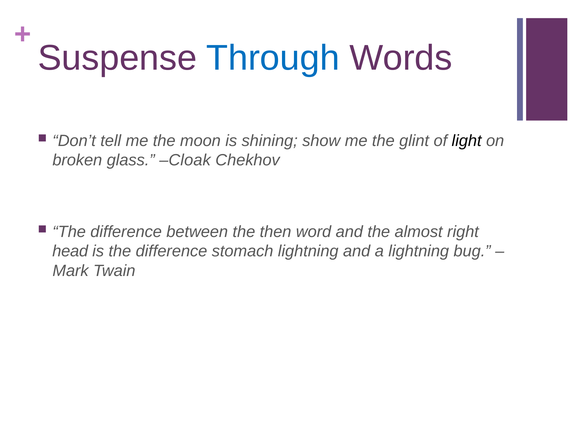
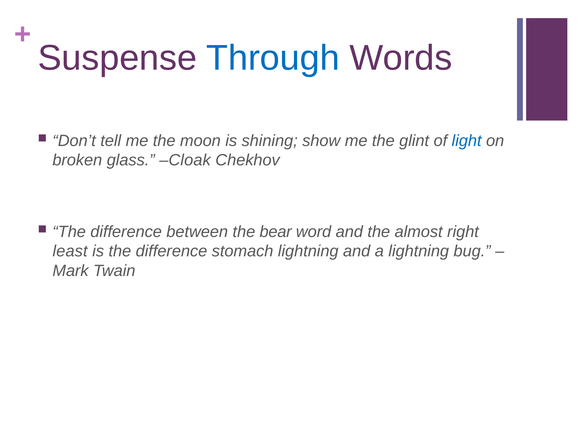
light colour: black -> blue
then: then -> bear
head: head -> least
